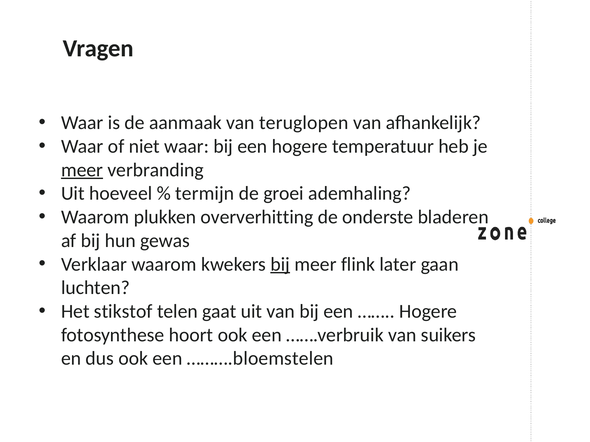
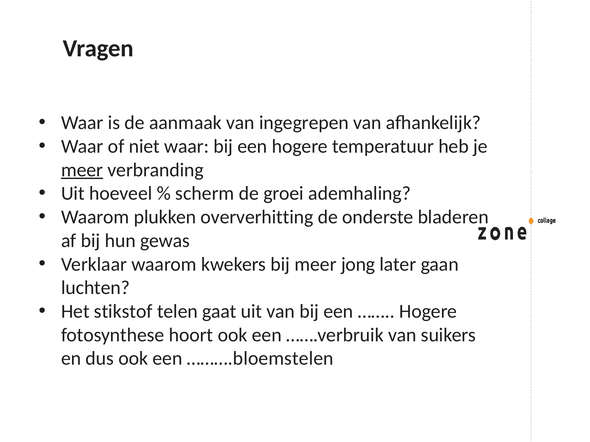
teruglopen: teruglopen -> ingegrepen
termijn: termijn -> scherm
bij at (280, 265) underline: present -> none
flink: flink -> jong
